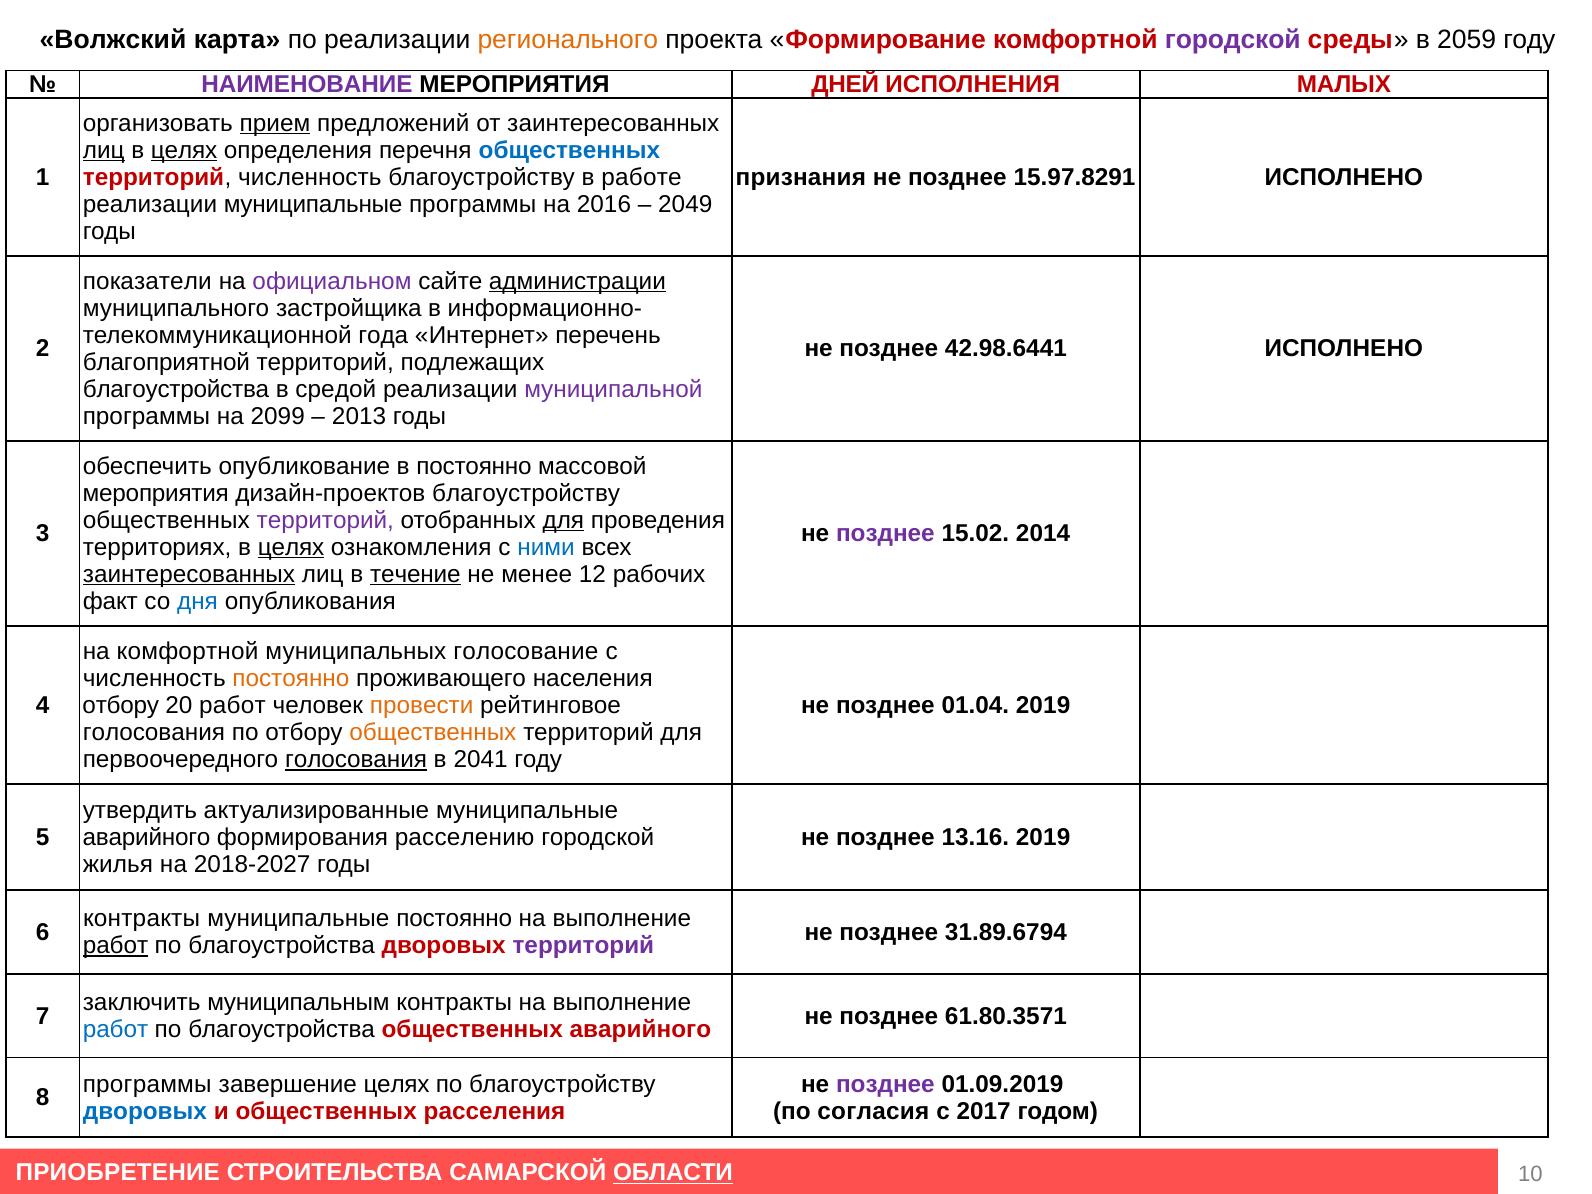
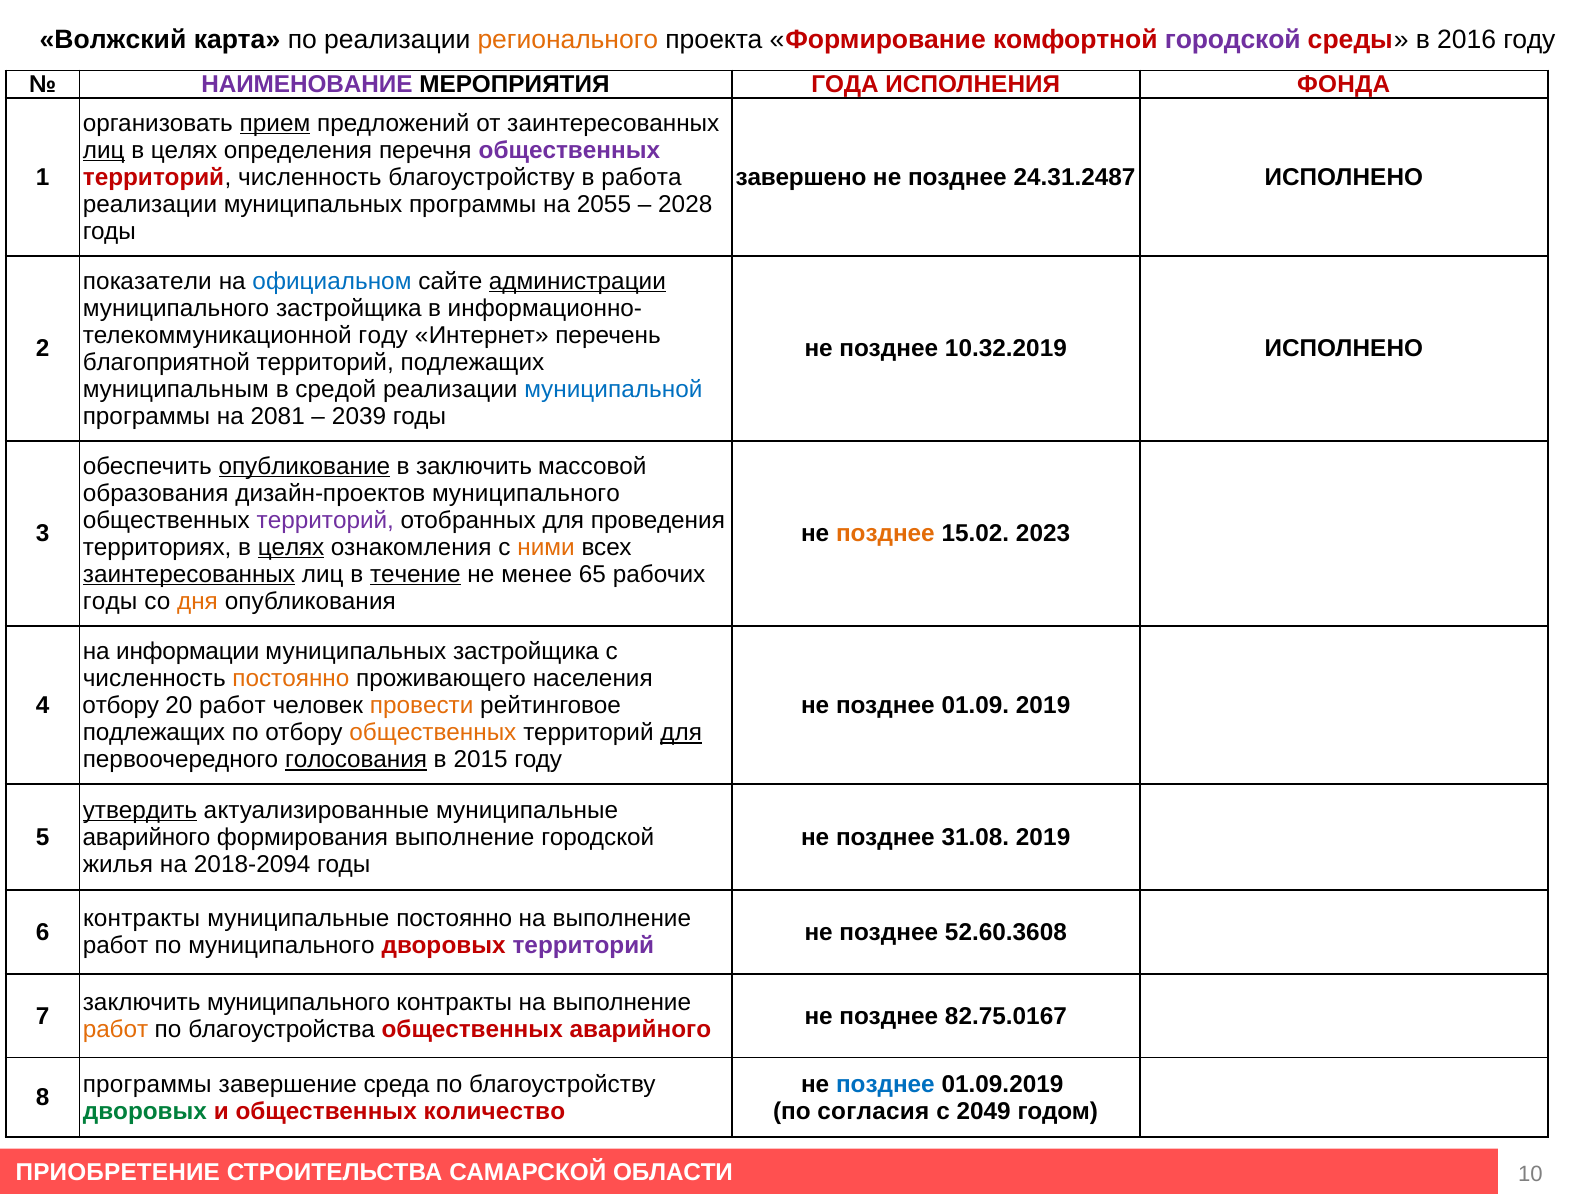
2059: 2059 -> 2016
ДНЕЙ: ДНЕЙ -> ГОДА
МАЛЫХ: МАЛЫХ -> ФОНДА
целях at (184, 150) underline: present -> none
общественных at (569, 150) colour: blue -> purple
работе: работе -> работа
признания: признания -> завершено
15.97.8291: 15.97.8291 -> 24.31.2487
реализации муниципальные: муниципальные -> муниципальных
2016: 2016 -> 2055
2049: 2049 -> 2028
официальном colour: purple -> blue
года at (383, 335): года -> году
42.98.6441: 42.98.6441 -> 10.32.2019
благоустройства at (176, 389): благоустройства -> муниципальным
муниципальной colour: purple -> blue
2099: 2099 -> 2081
2013: 2013 -> 2039
опубликование underline: none -> present
в постоянно: постоянно -> заключить
мероприятия at (156, 493): мероприятия -> образования
дизайн-проектов благоустройству: благоустройству -> муниципального
для at (563, 520) underline: present -> none
позднее at (885, 534) colour: purple -> orange
2014: 2014 -> 2023
ними colour: blue -> orange
12: 12 -> 65
факт at (110, 601): факт -> годы
дня colour: blue -> orange
на комфортной: комфортной -> информации
муниципальных голосование: голосование -> застройщика
01.04: 01.04 -> 01.09
голосования at (154, 732): голосования -> подлежащих
для at (681, 732) underline: none -> present
2041: 2041 -> 2015
утвердить underline: none -> present
формирования расселению: расселению -> выполнение
13.16: 13.16 -> 31.08
2018-2027: 2018-2027 -> 2018-2094
31.89.6794: 31.89.6794 -> 52.60.3608
работ at (116, 946) underline: present -> none
благоустройства at (282, 946): благоустройства -> муниципального
заключить муниципальным: муниципальным -> муниципального
61.80.3571: 61.80.3571 -> 82.75.0167
работ at (116, 1030) colour: blue -> orange
завершение целях: целях -> среда
позднее at (885, 1084) colour: purple -> blue
дворовых at (145, 1111) colour: blue -> green
расселения: расселения -> количество
2017: 2017 -> 2049
ОБЛАСТИ underline: present -> none
